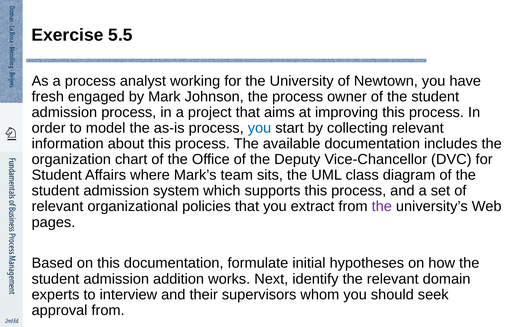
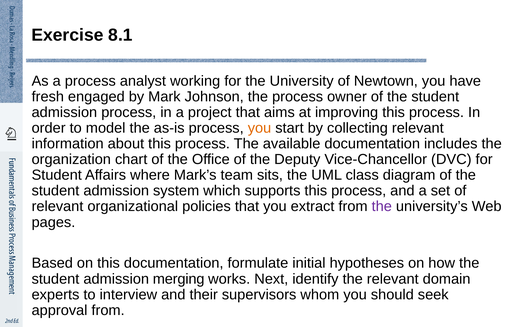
5.5: 5.5 -> 8.1
you at (260, 128) colour: blue -> orange
addition: addition -> merging
